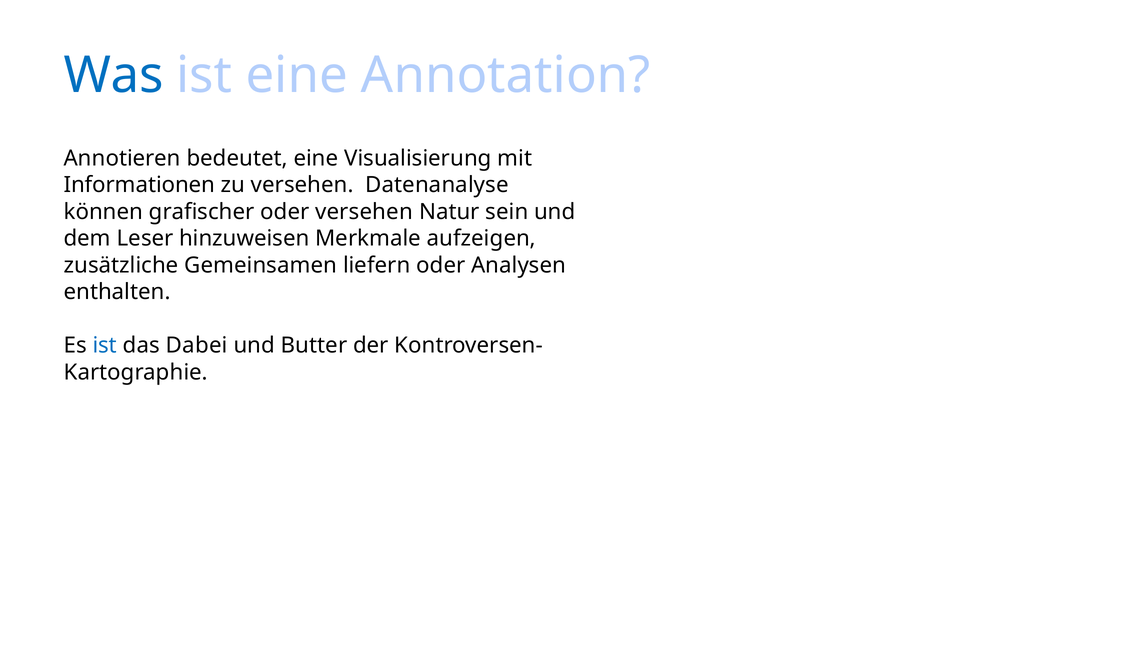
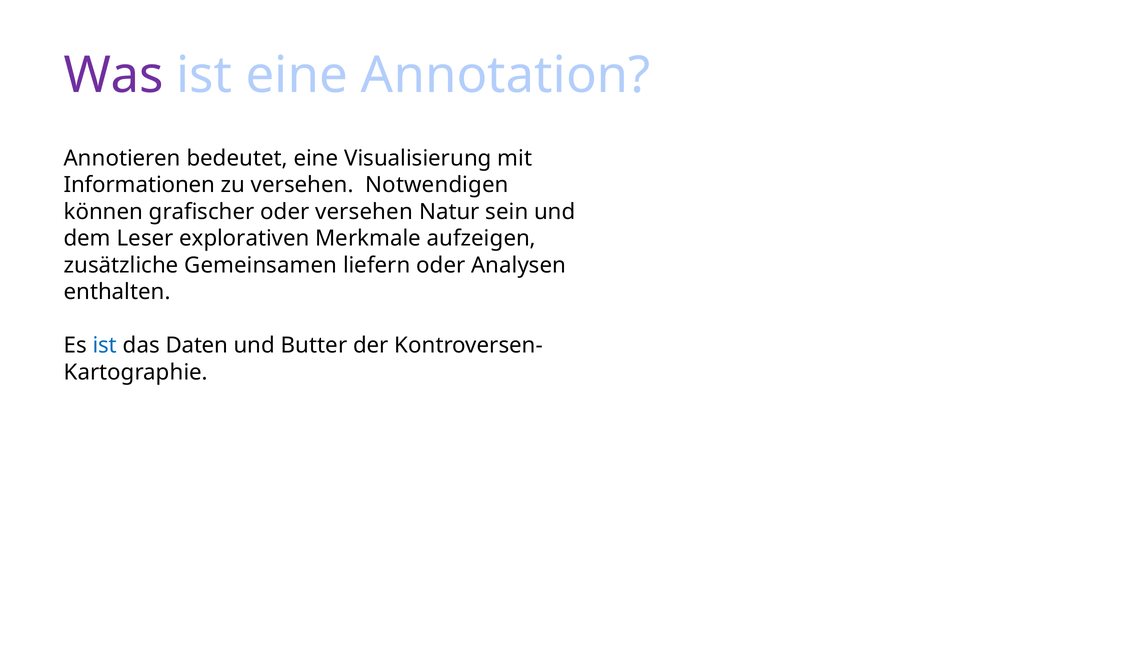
Was colour: blue -> purple
Datenanalyse: Datenanalyse -> Notwendigen
hinzuweisen: hinzuweisen -> explorativen
Dabei: Dabei -> Daten
